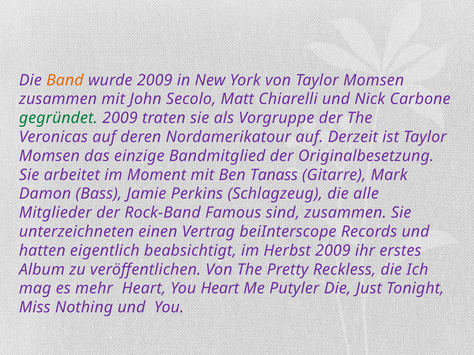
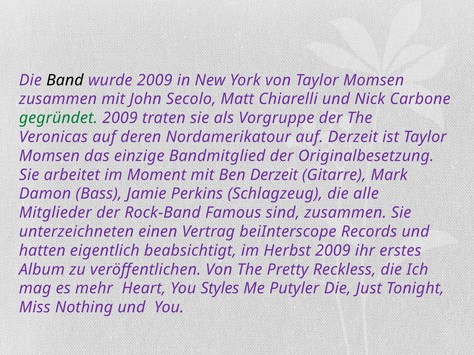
Band colour: orange -> black
Ben Tanass: Tanass -> Derzeit
You Heart: Heart -> Styles
